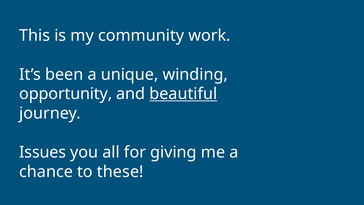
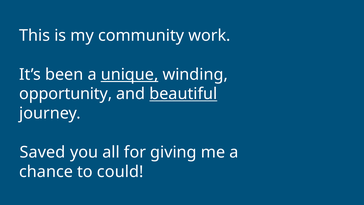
unique underline: none -> present
Issues: Issues -> Saved
these: these -> could
